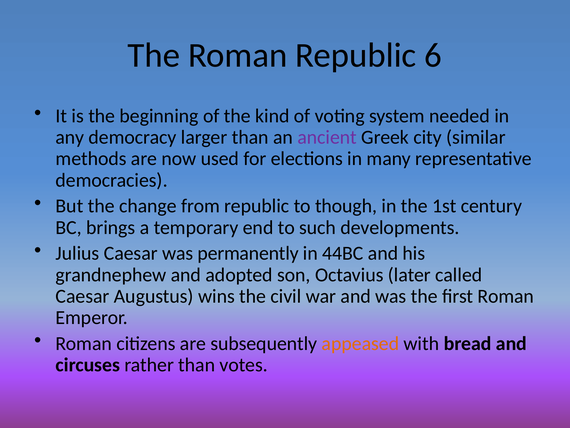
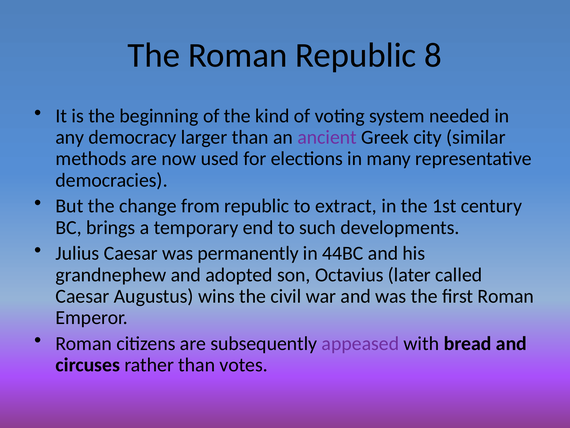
6: 6 -> 8
though: though -> extract
appeased colour: orange -> purple
